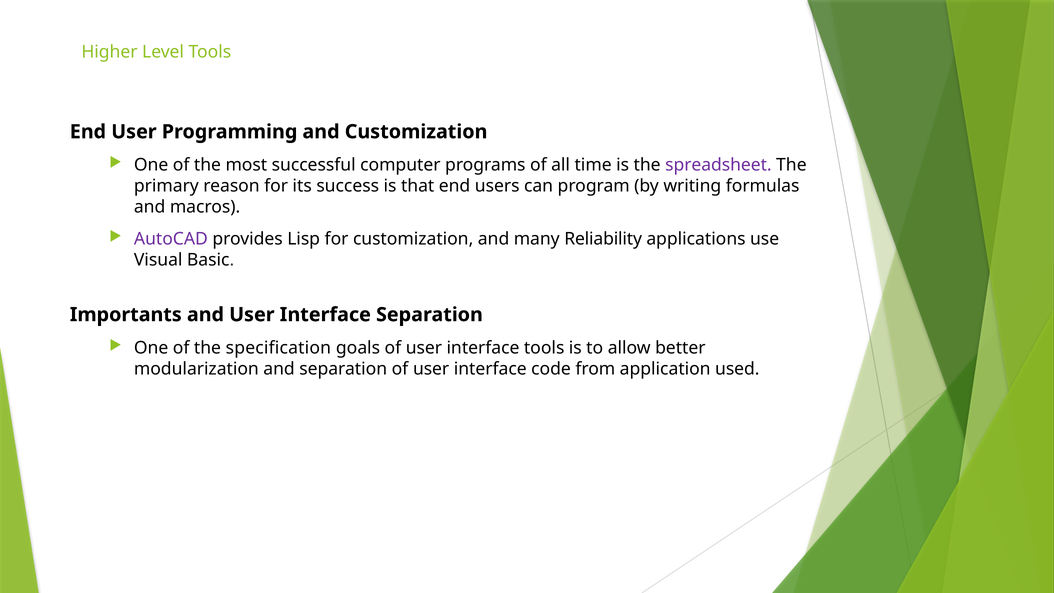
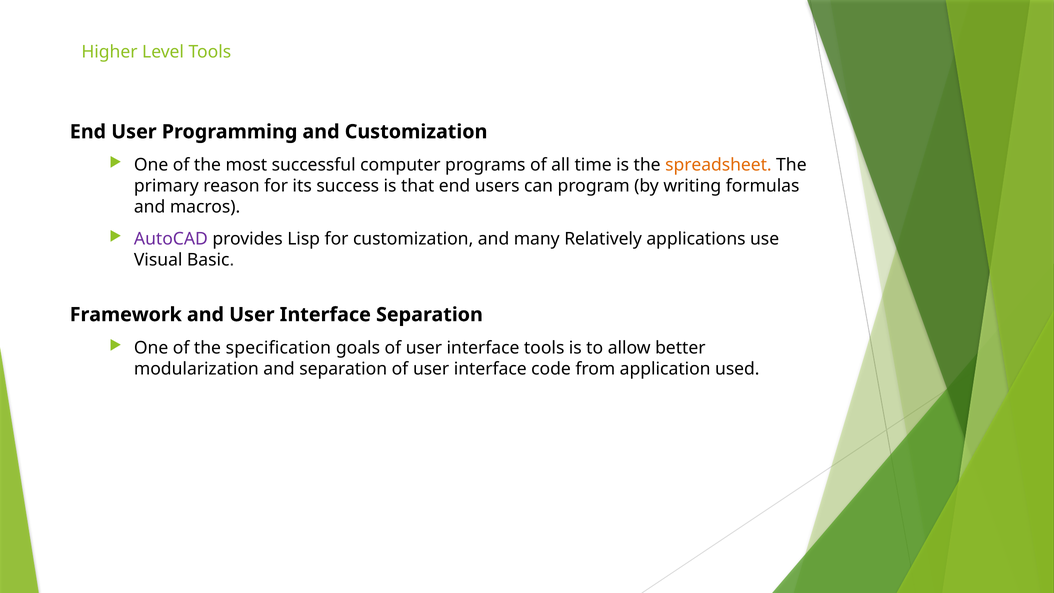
spreadsheet colour: purple -> orange
Reliability: Reliability -> Relatively
Importants: Importants -> Framework
